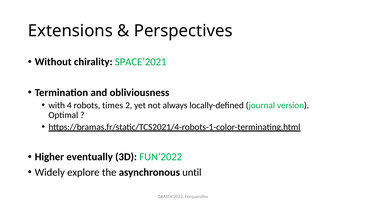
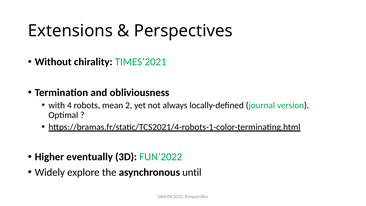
SPACE’2021: SPACE’2021 -> TIMES’2021
times: times -> mean
